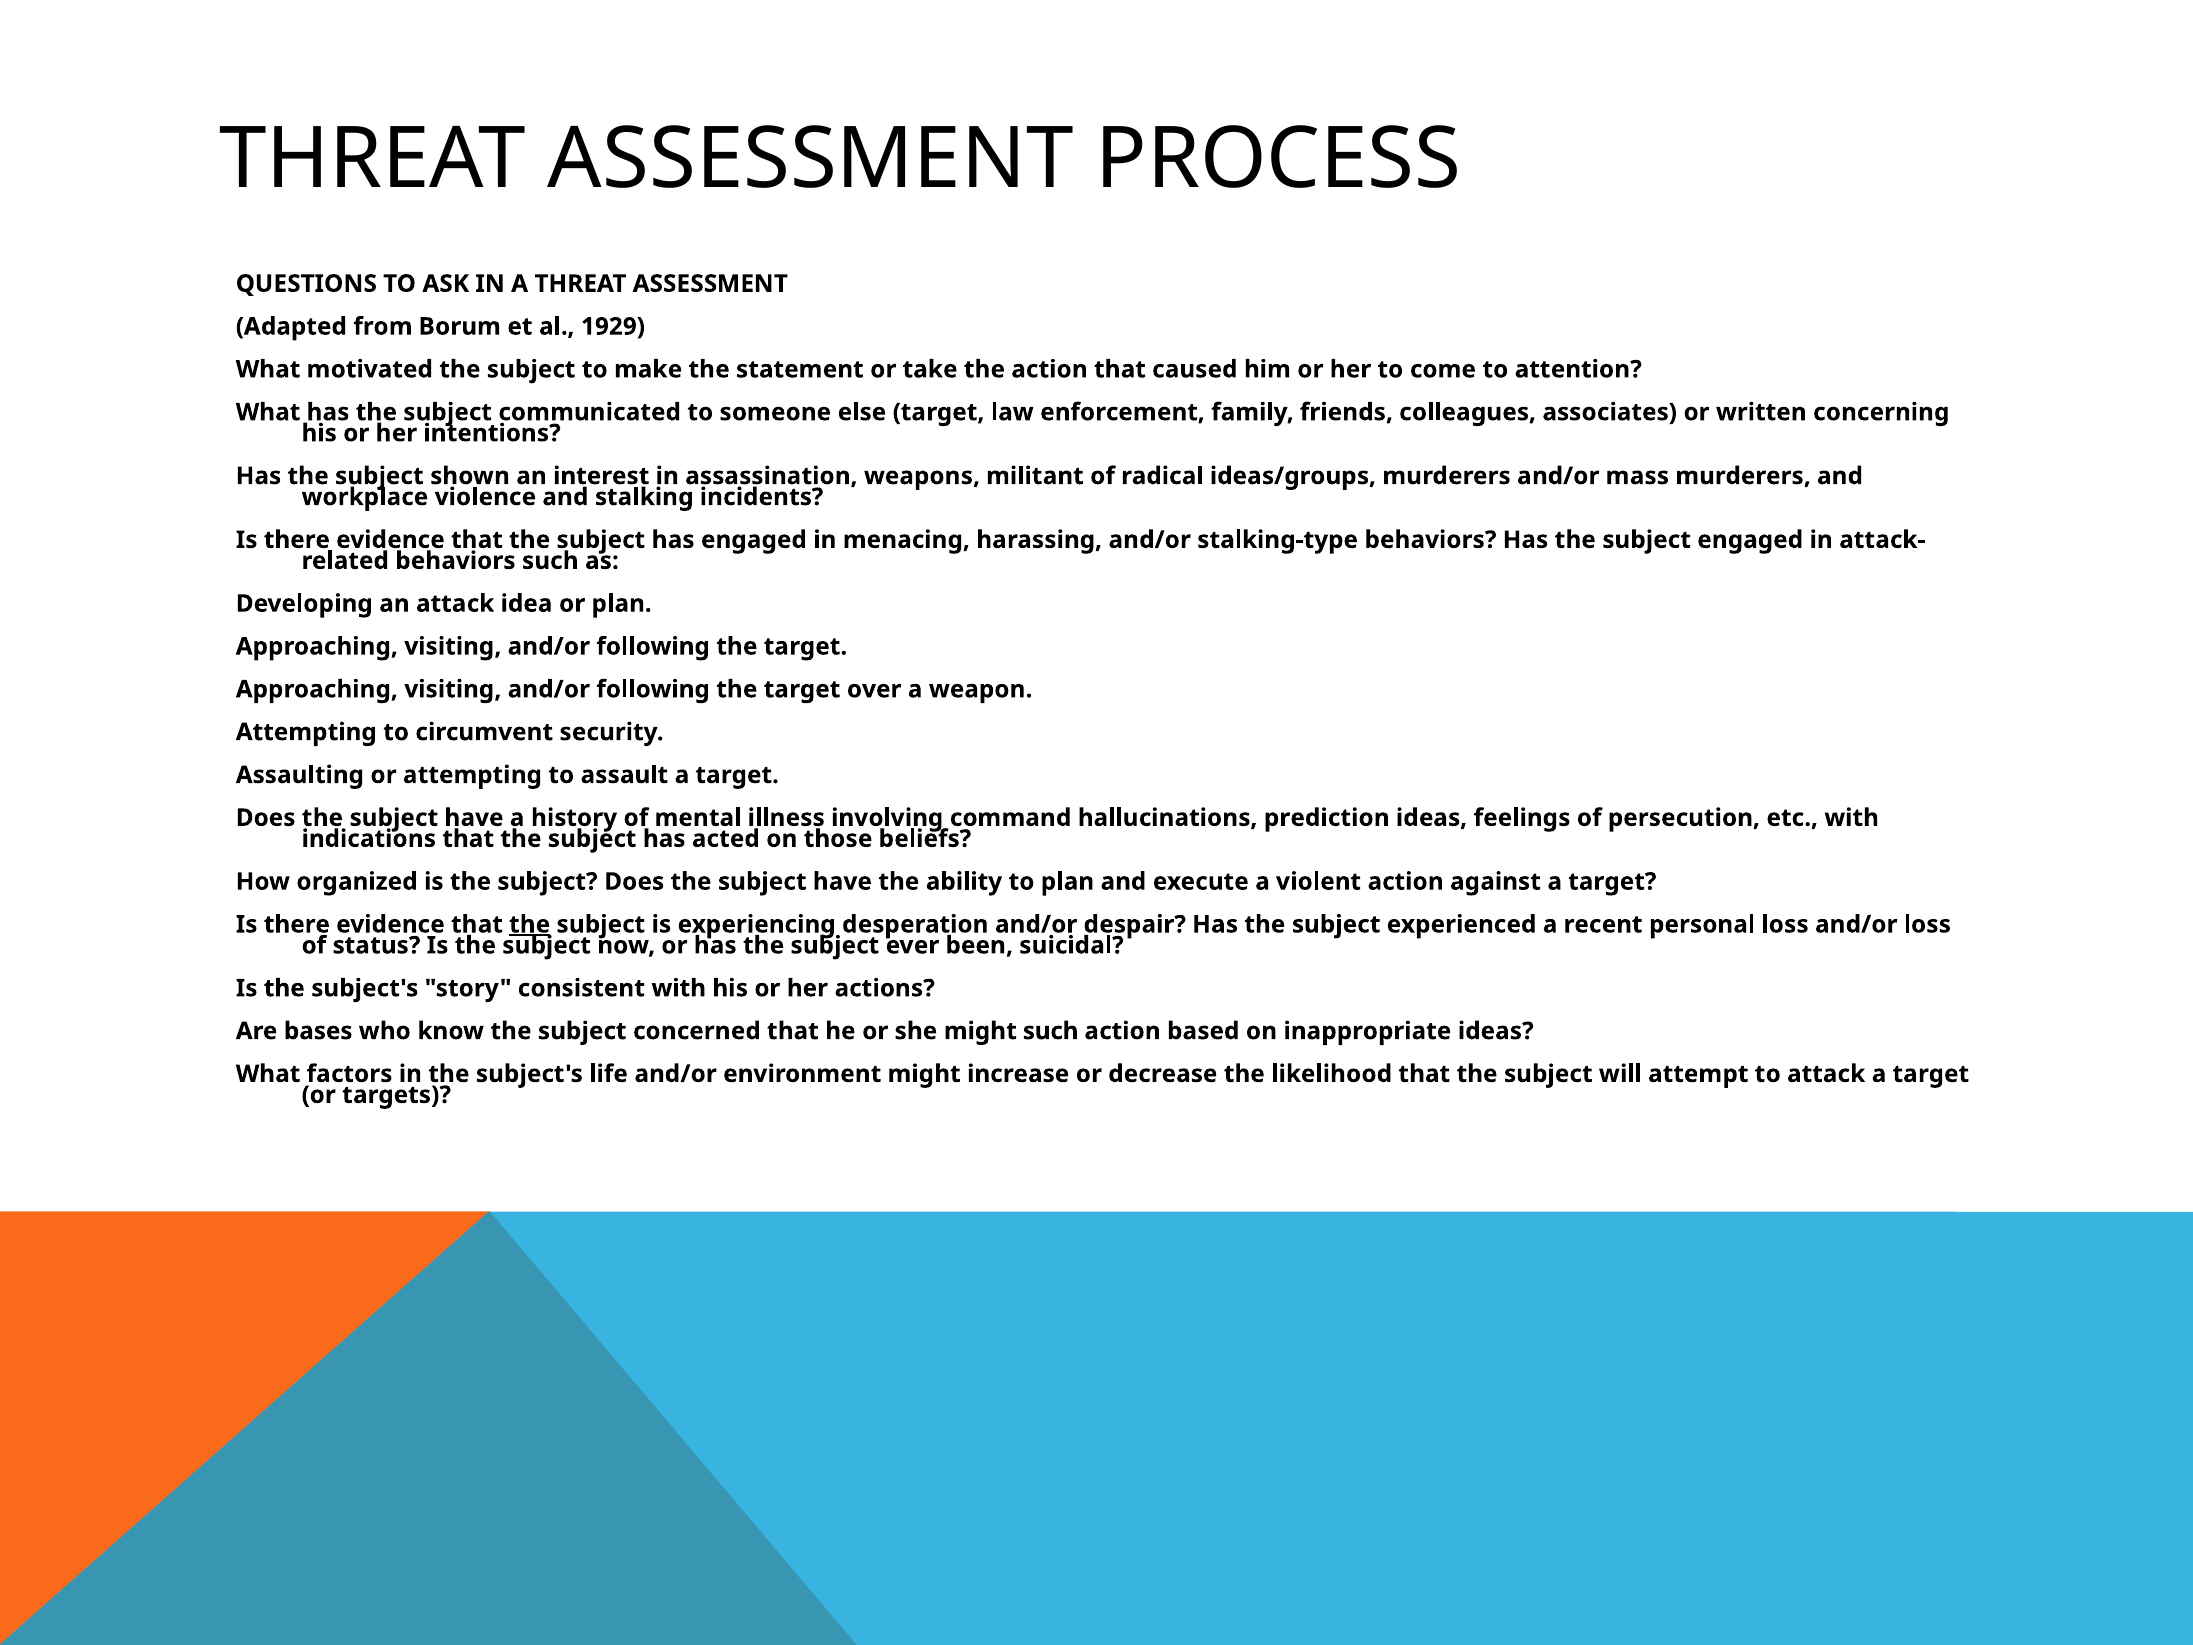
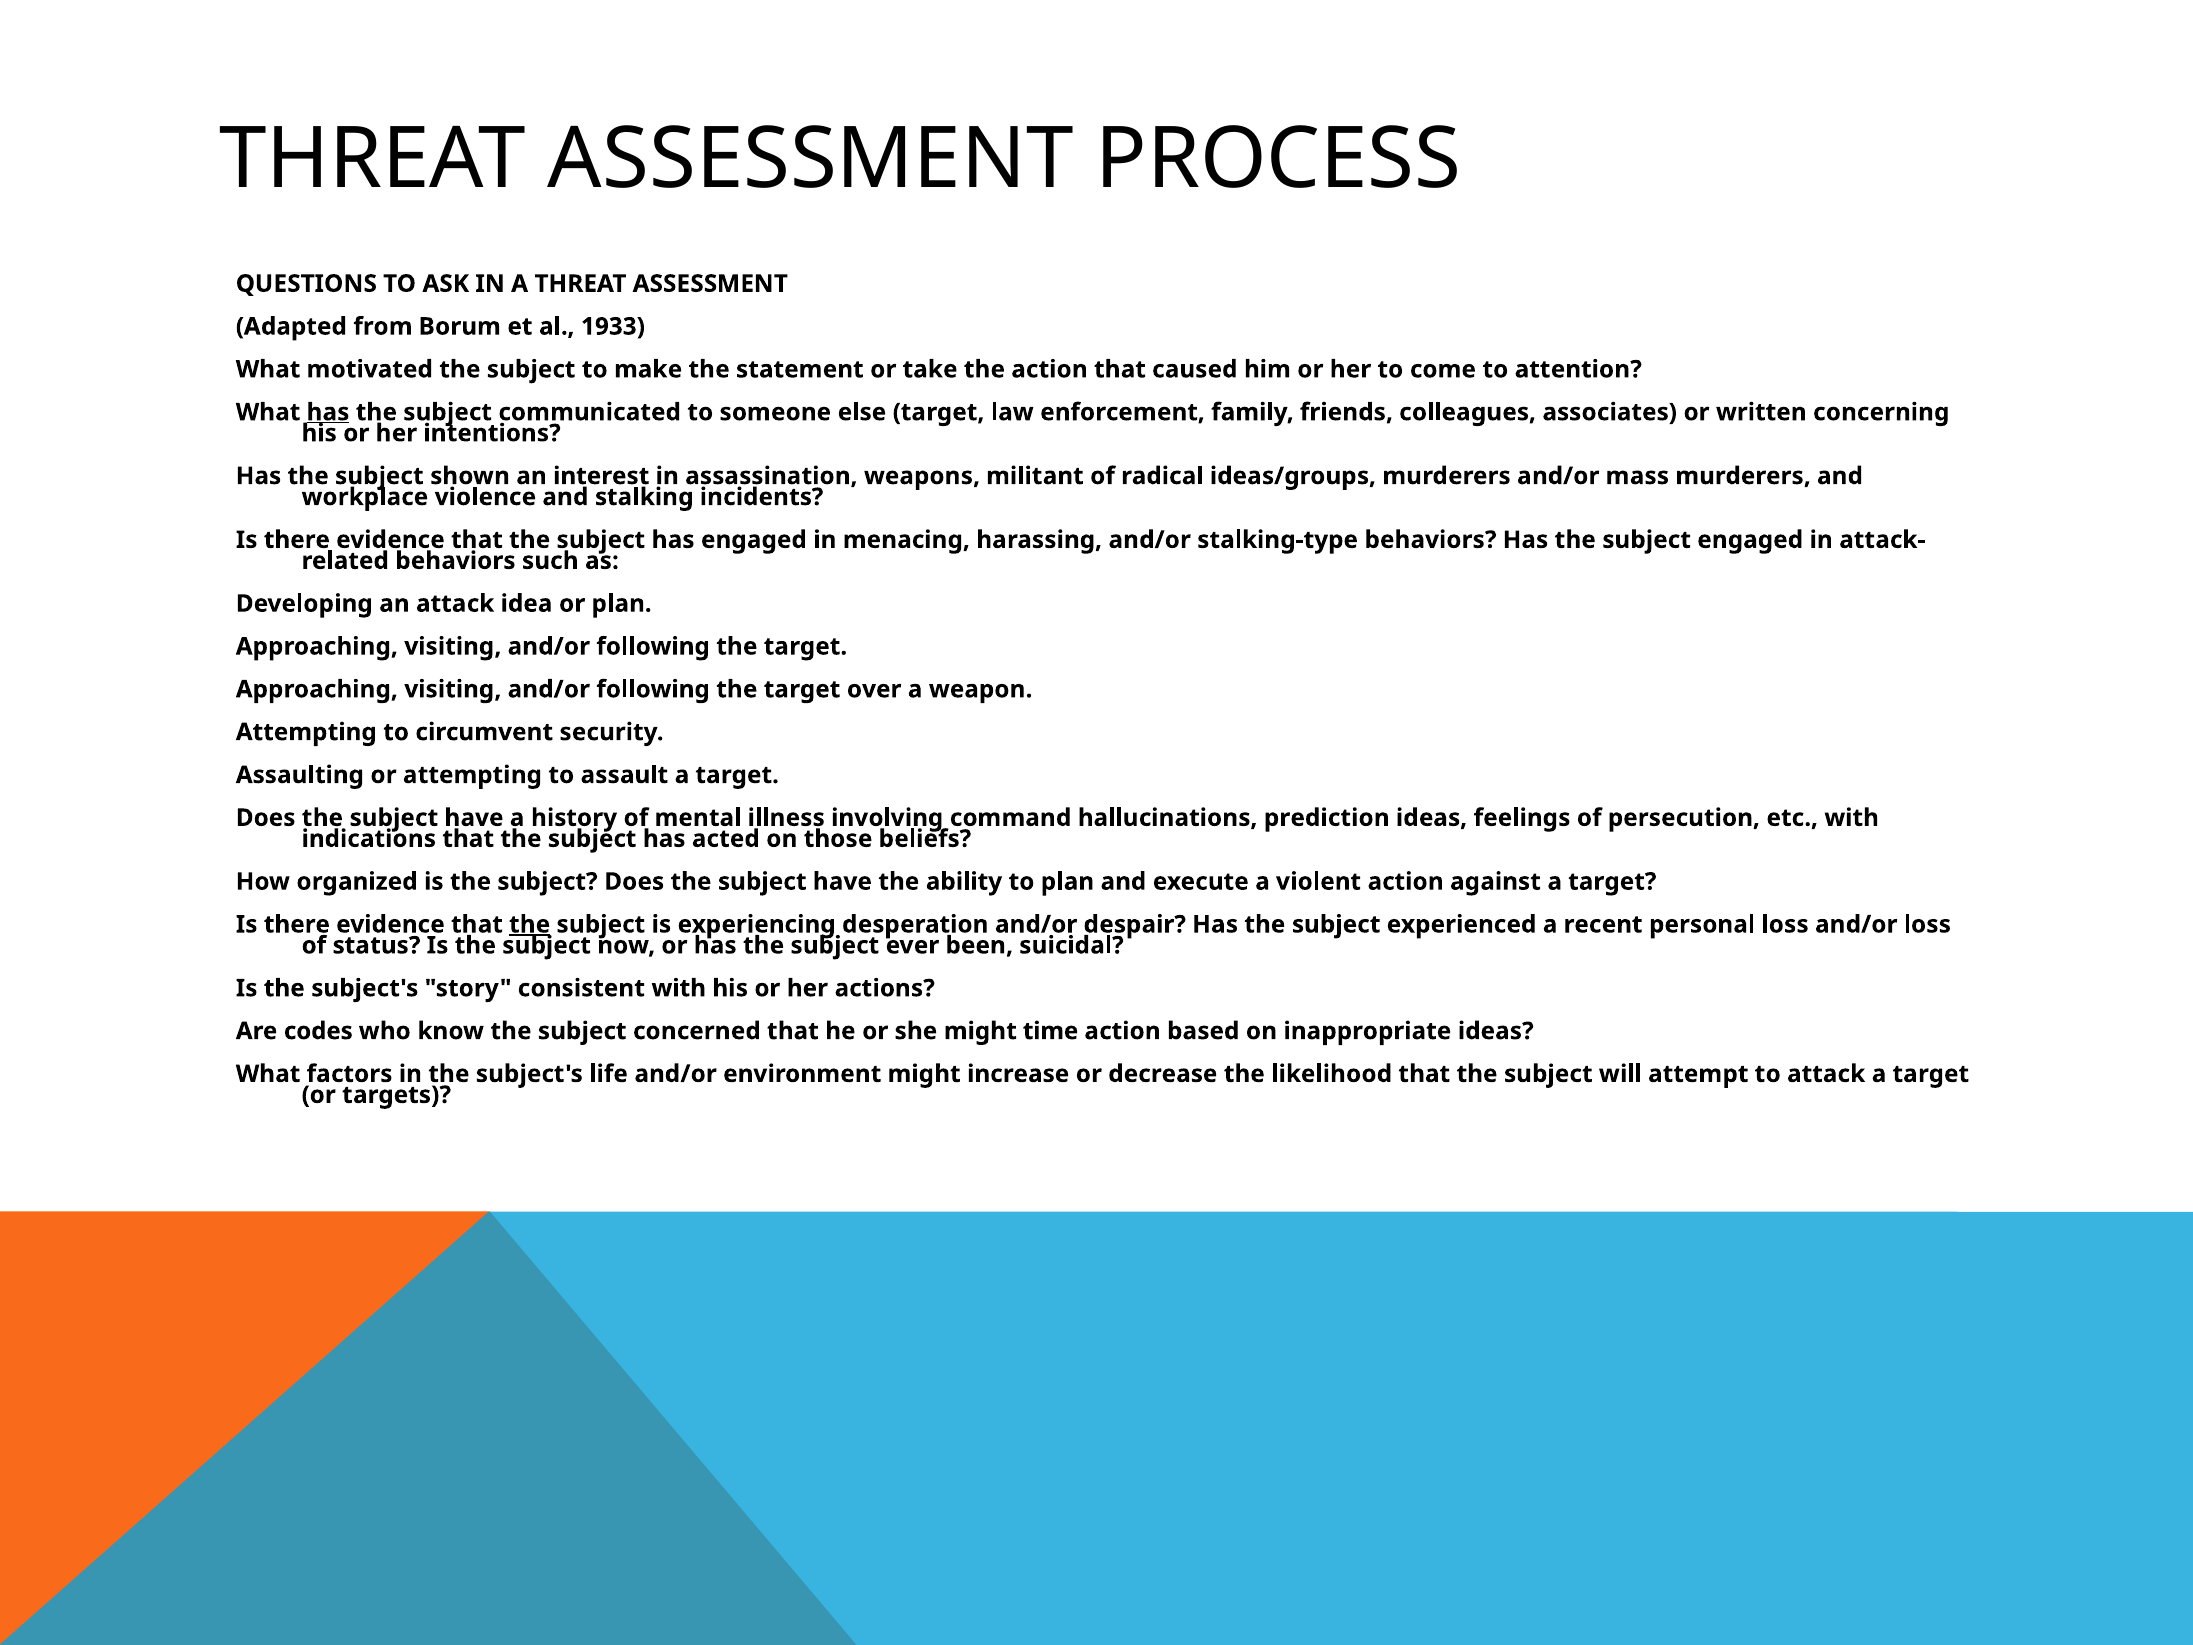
1929: 1929 -> 1933
has at (328, 412) underline: none -> present
bases: bases -> codes
might such: such -> time
